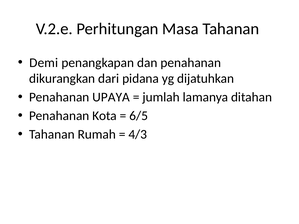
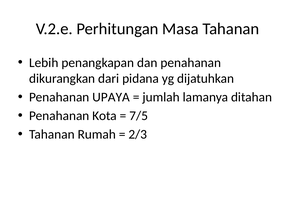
Demi: Demi -> Lebih
6/5: 6/5 -> 7/5
4/3: 4/3 -> 2/3
